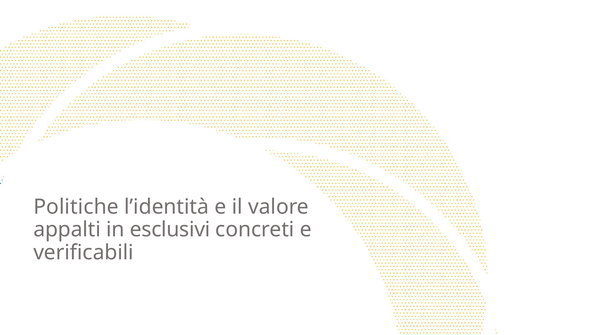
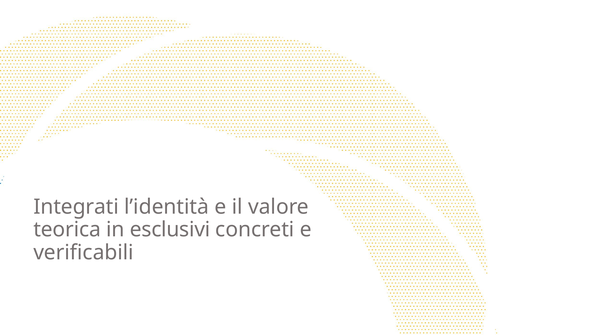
Politiche: Politiche -> Integrati
appalti: appalti -> teorica
